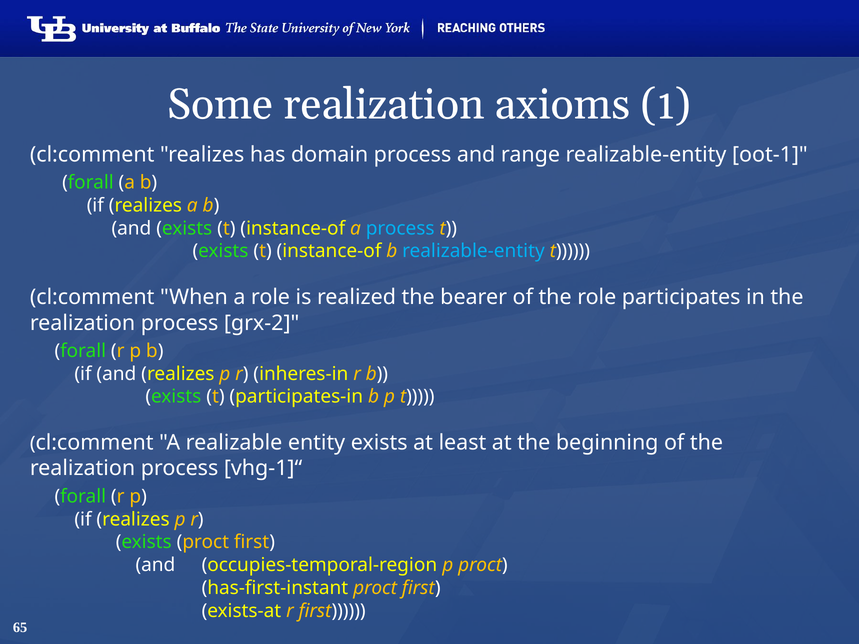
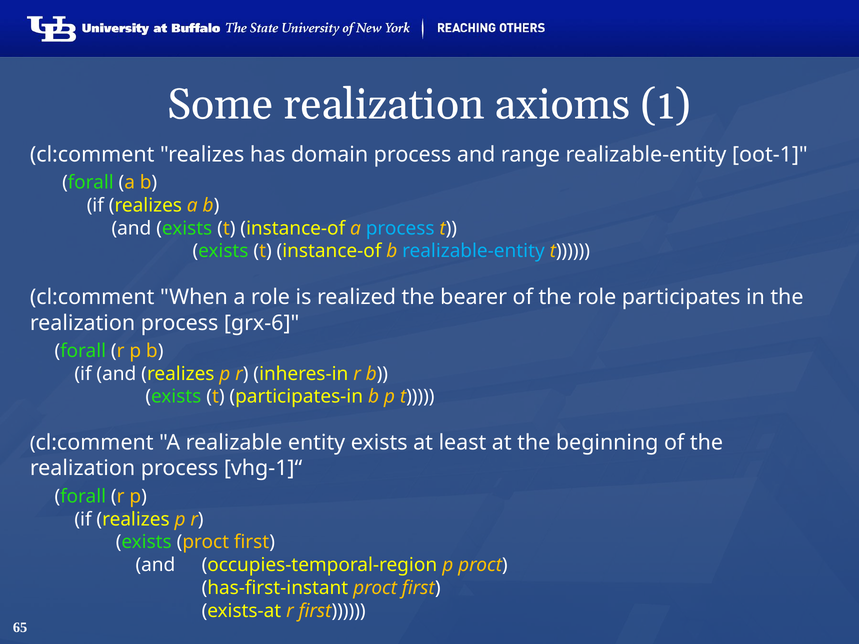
grx-2: grx-2 -> grx-6
